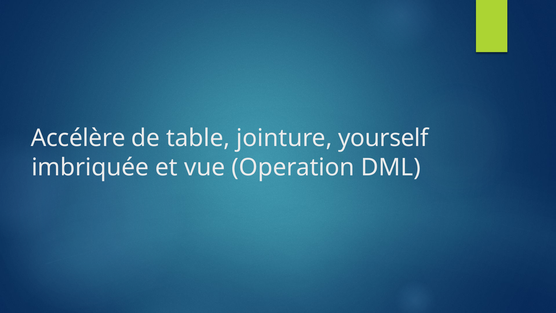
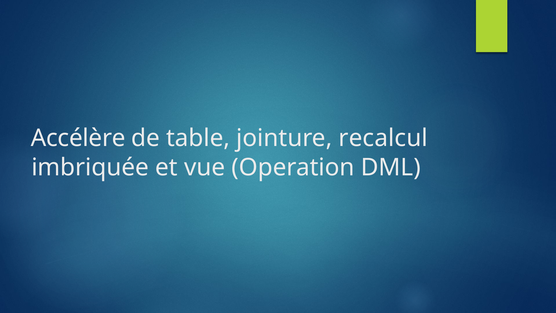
yourself: yourself -> recalcul
